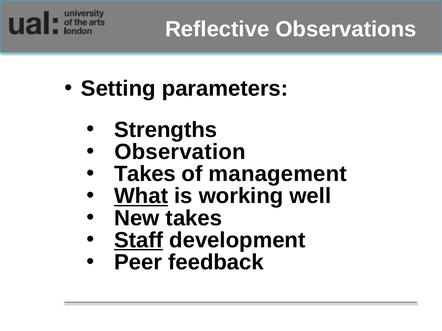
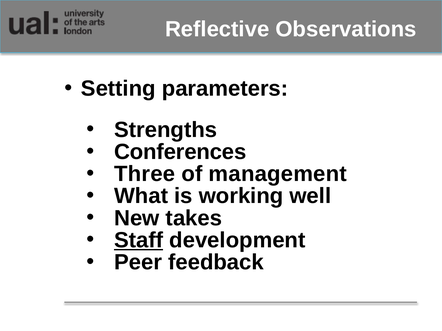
Observation: Observation -> Conferences
Takes at (145, 174): Takes -> Three
What underline: present -> none
